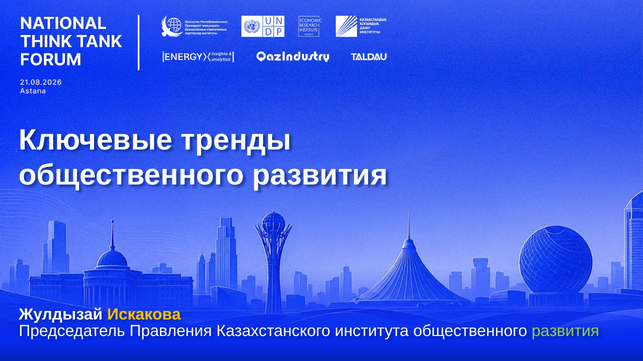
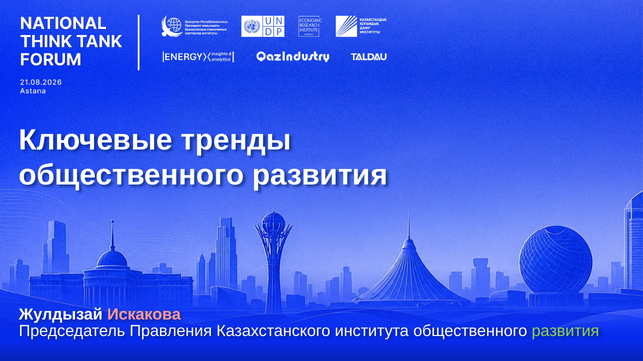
Искакова colour: yellow -> pink
